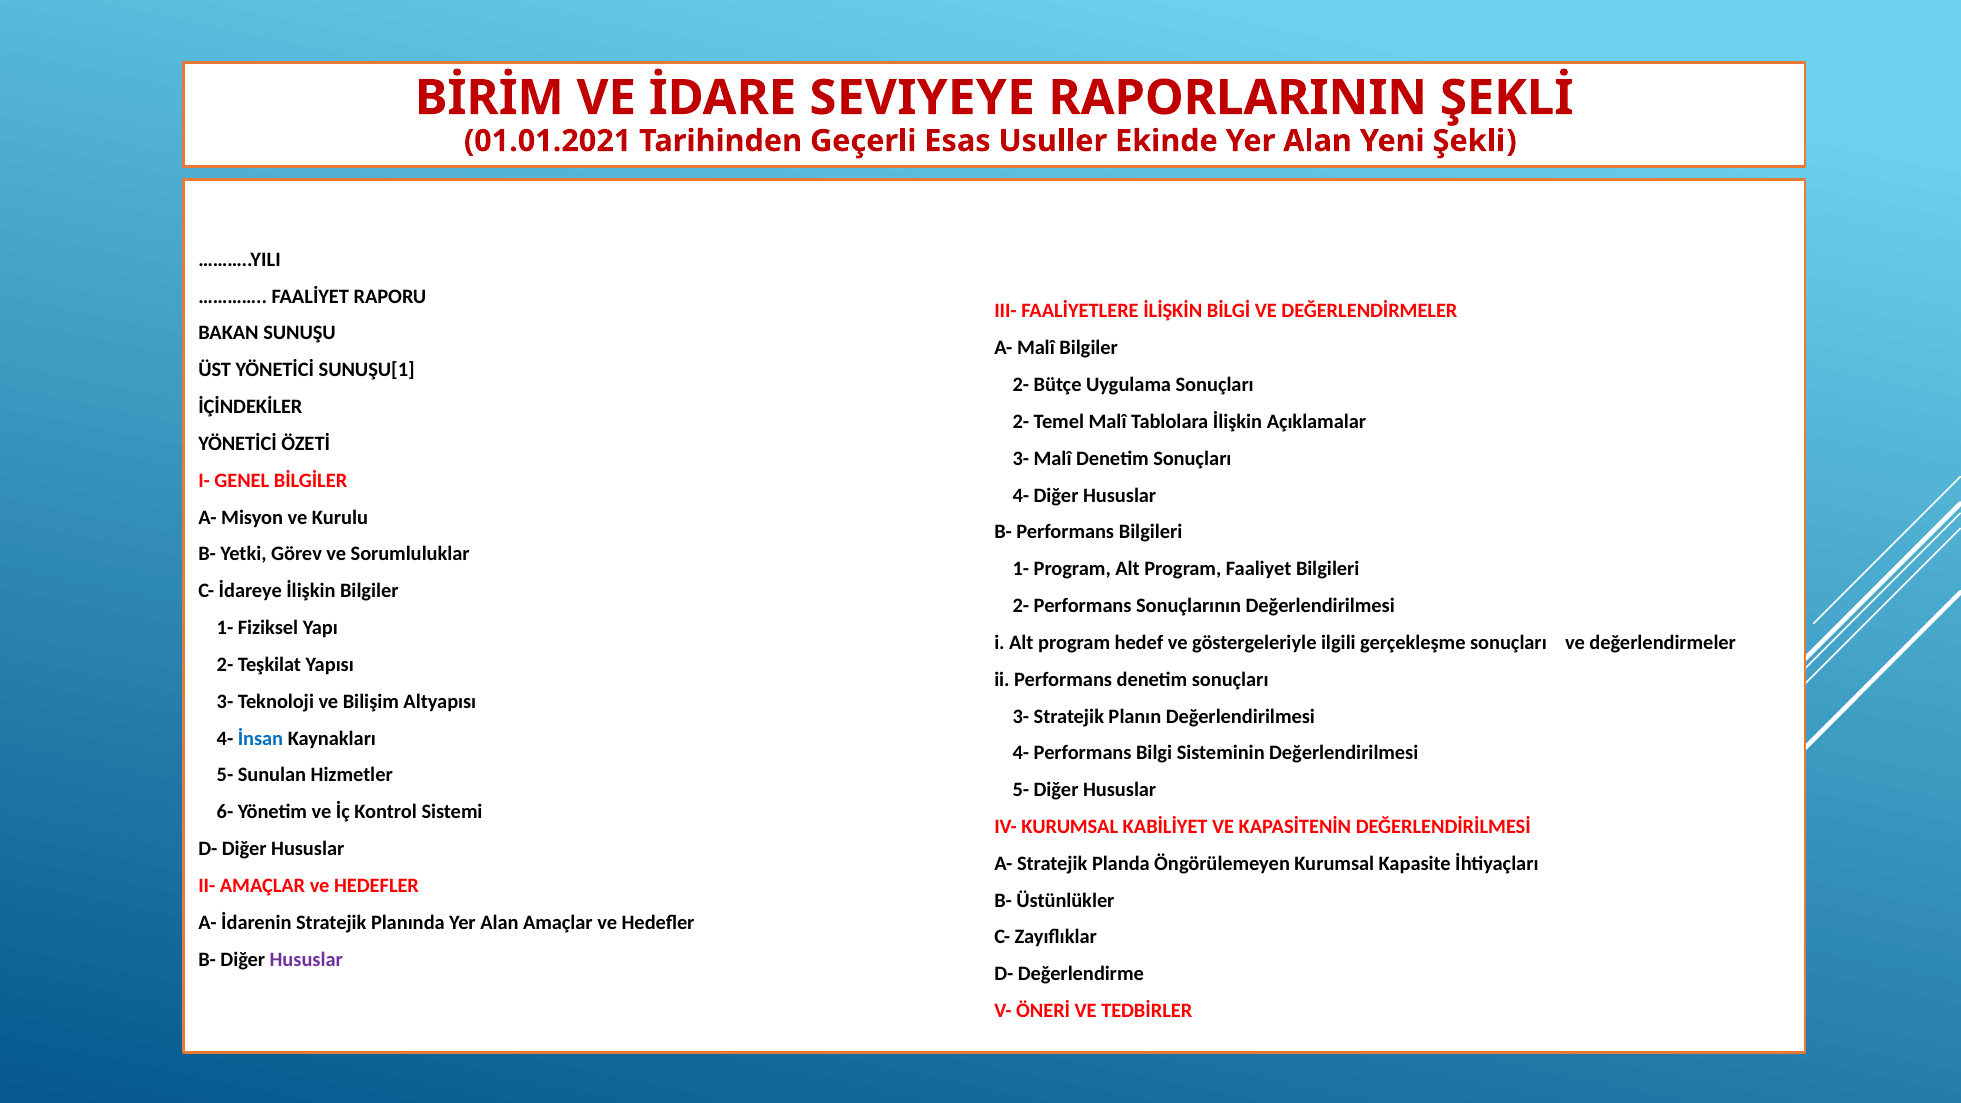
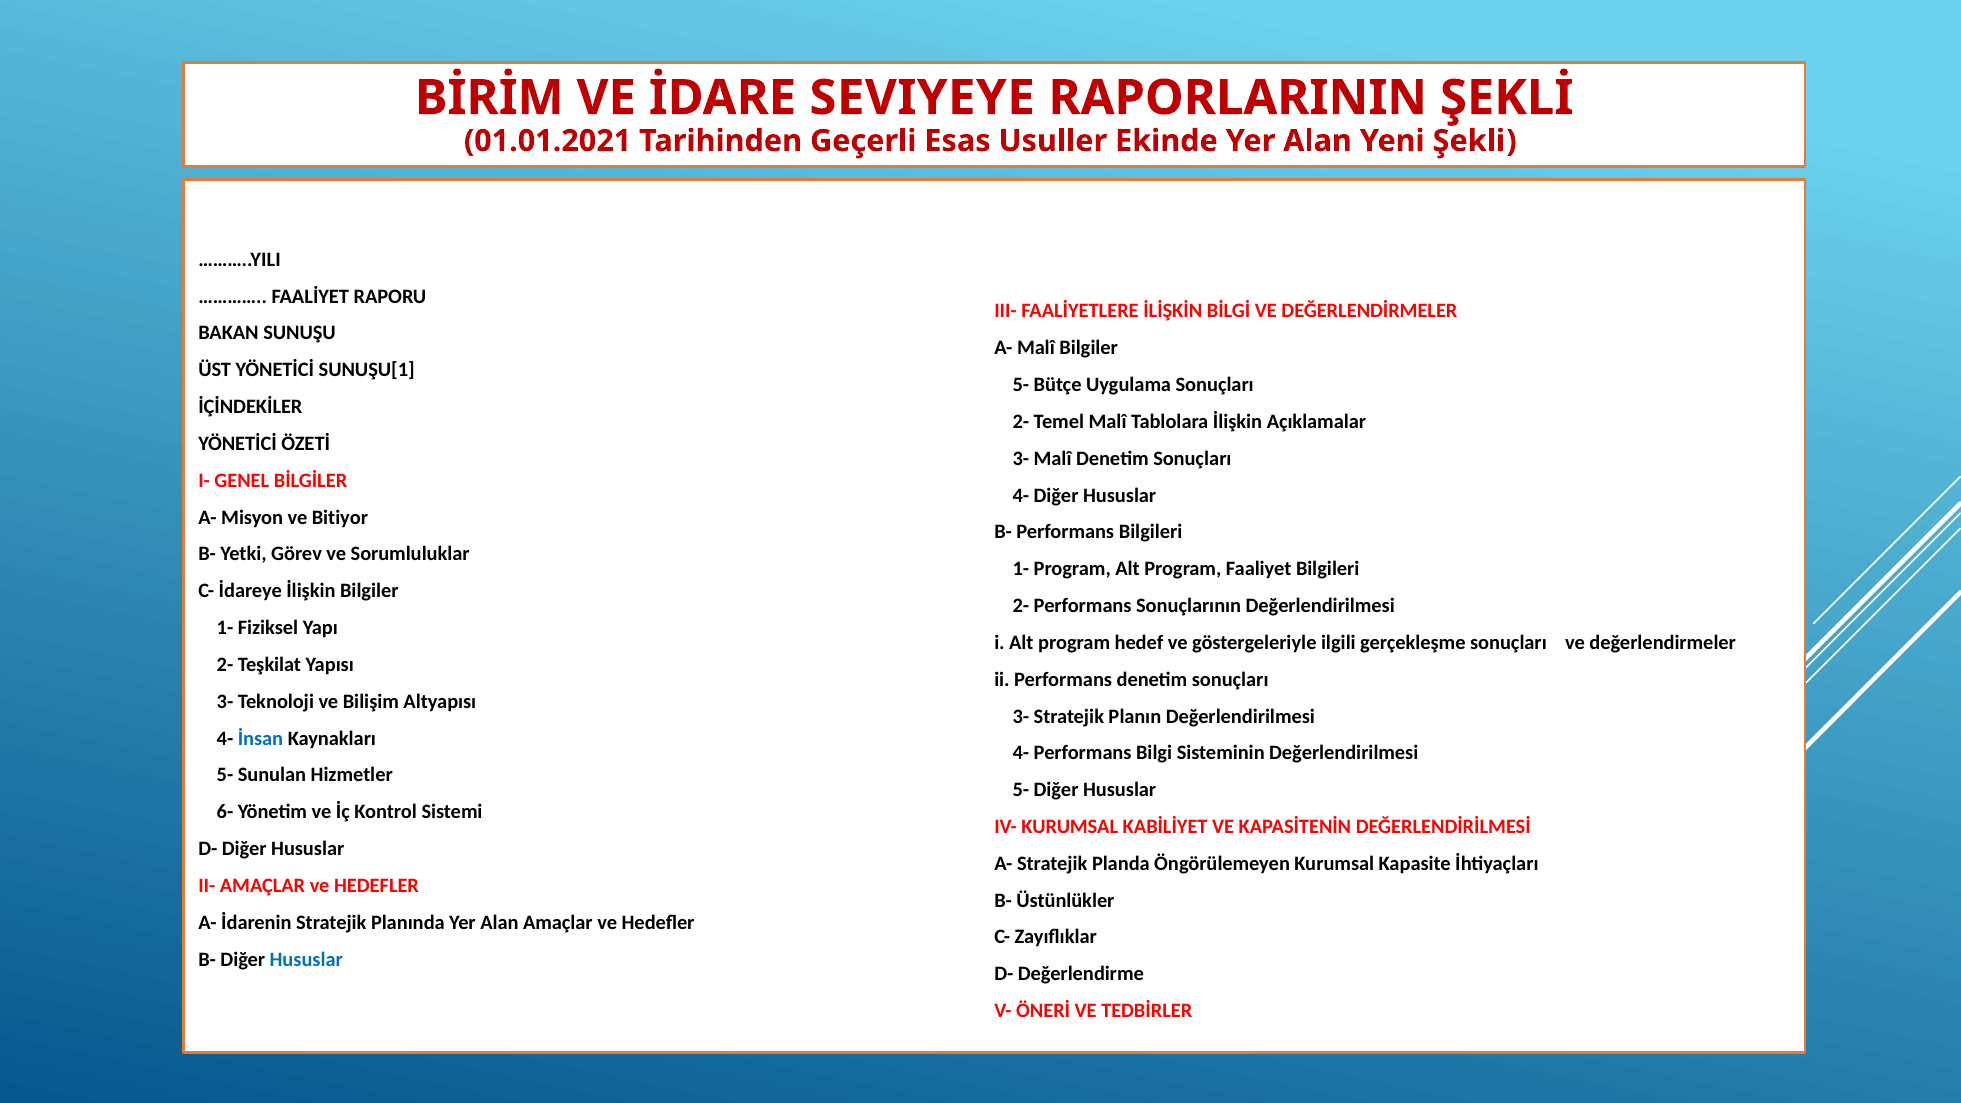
2- at (1021, 385): 2- -> 5-
Kurulu: Kurulu -> Bitiyor
Hususlar at (306, 959) colour: purple -> blue
